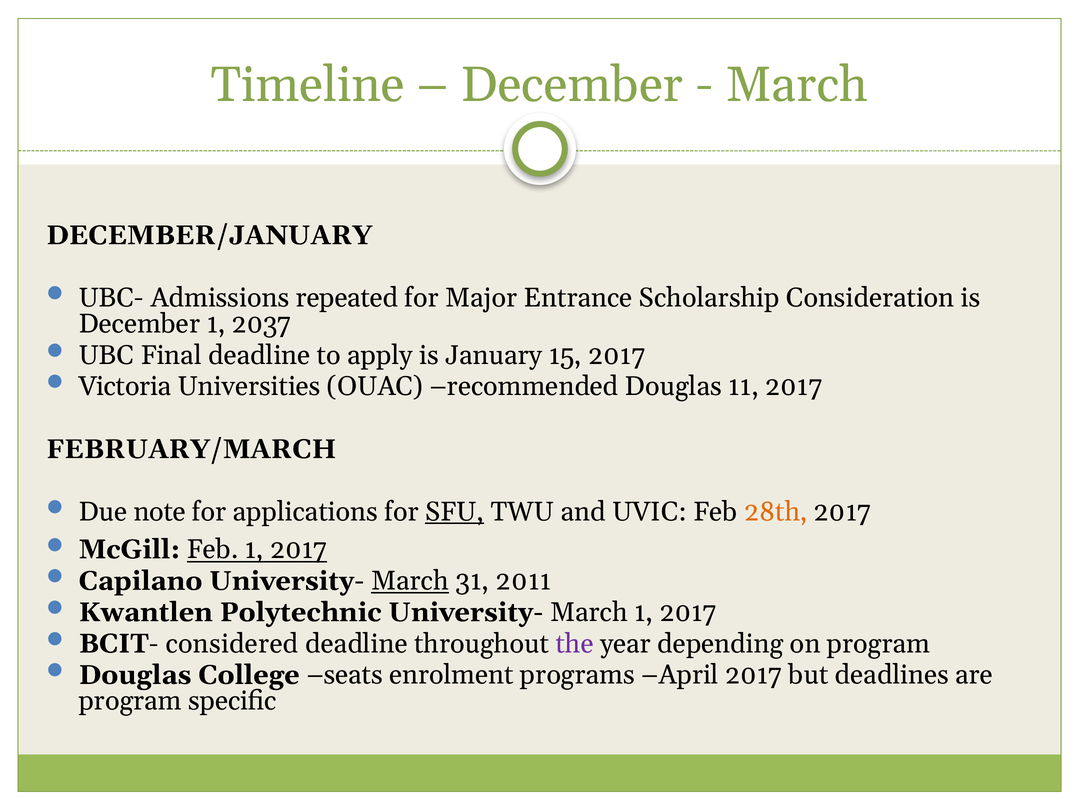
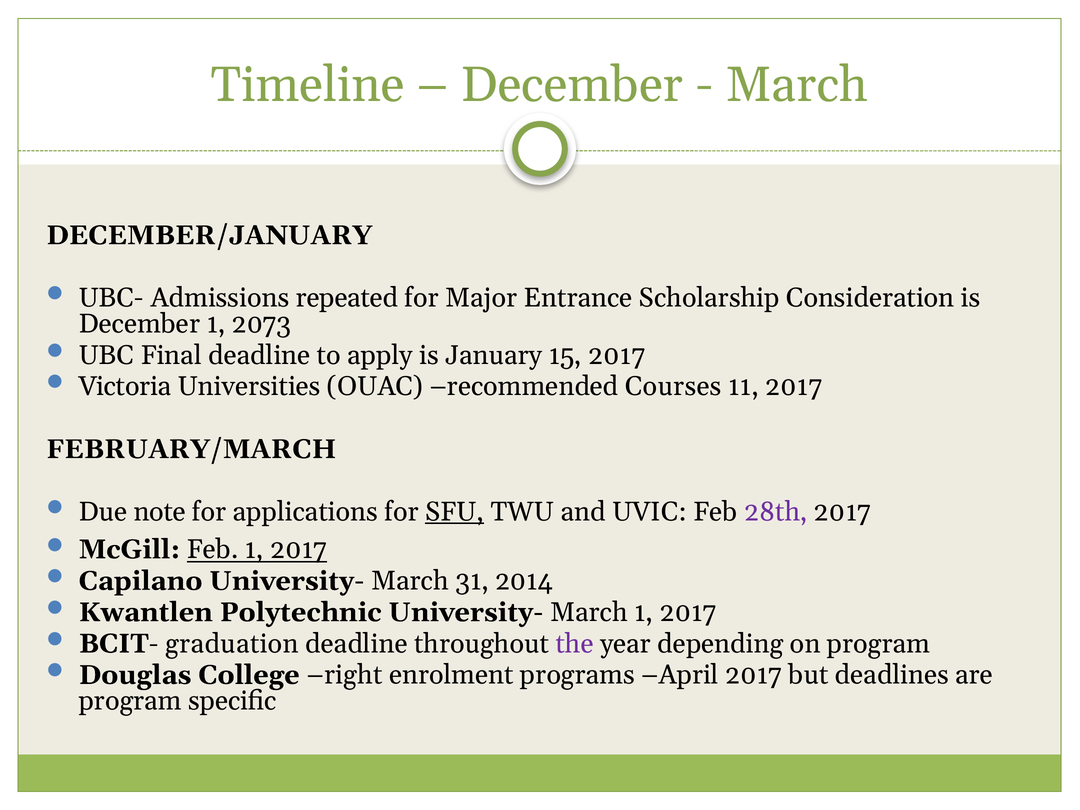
2037: 2037 -> 2073
recommended Douglas: Douglas -> Courses
28th colour: orange -> purple
March at (410, 581) underline: present -> none
2011: 2011 -> 2014
considered: considered -> graduation
seats: seats -> right
